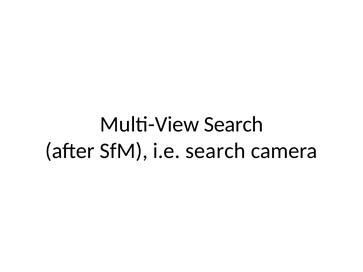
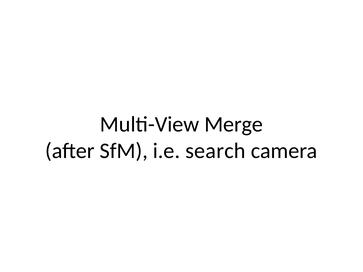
Multi-View Search: Search -> Merge
